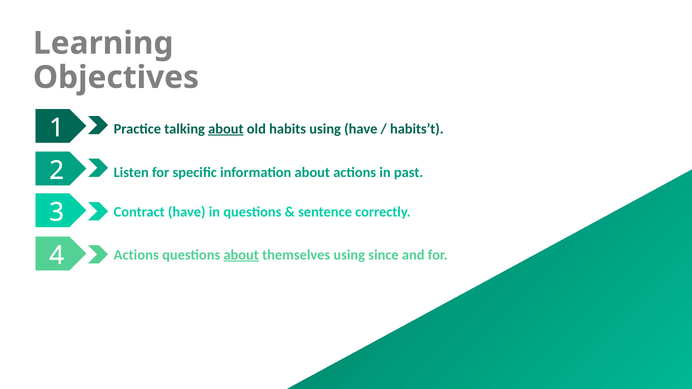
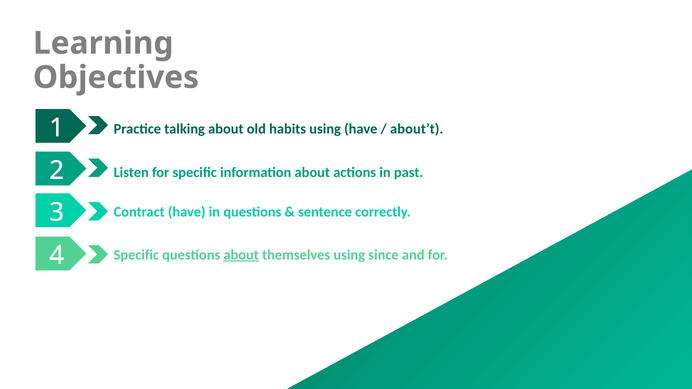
about at (226, 129) underline: present -> none
habits’t: habits’t -> about’t
Actions at (136, 255): Actions -> Specific
